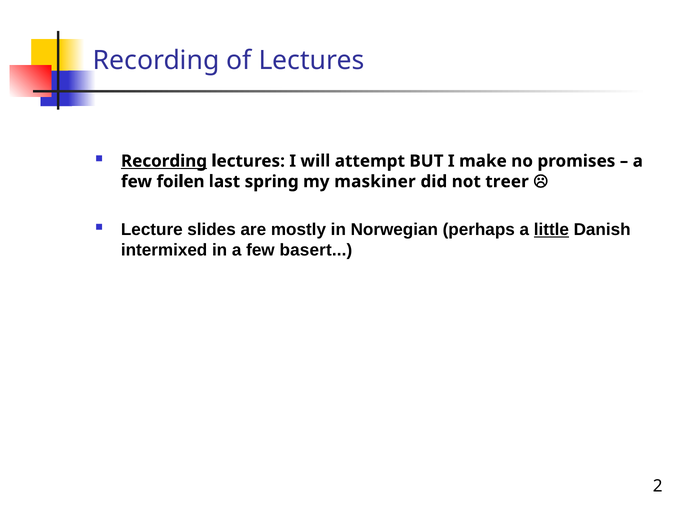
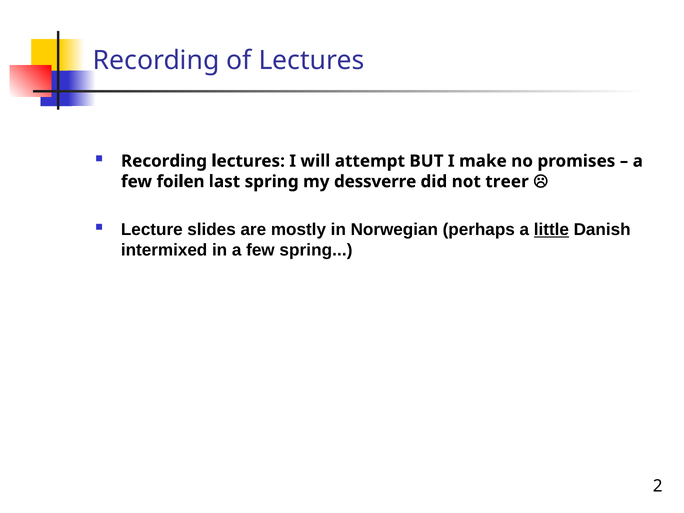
Recording at (164, 161) underline: present -> none
maskiner: maskiner -> dessverre
few basert: basert -> spring
